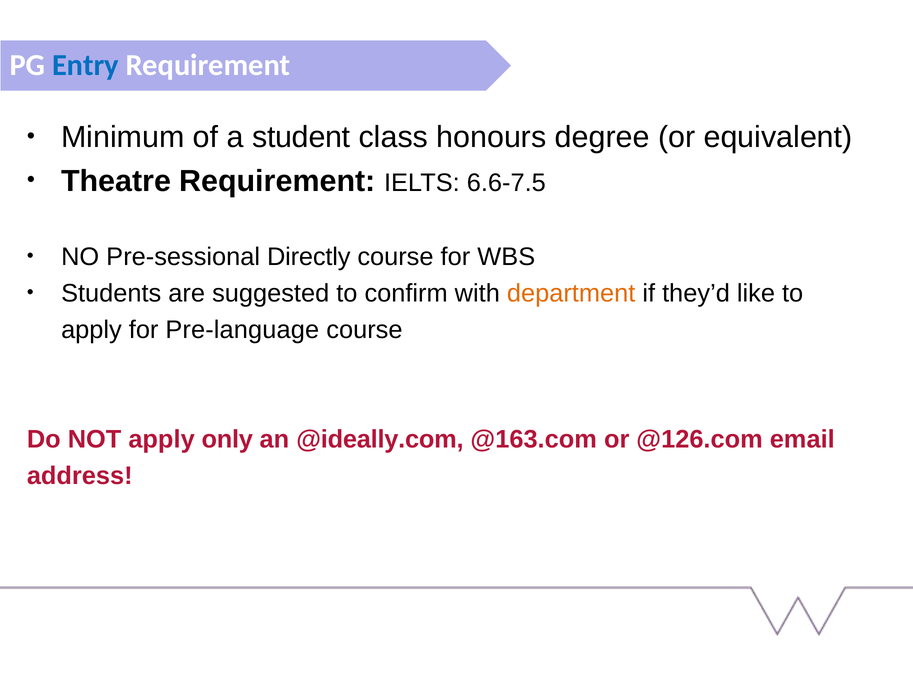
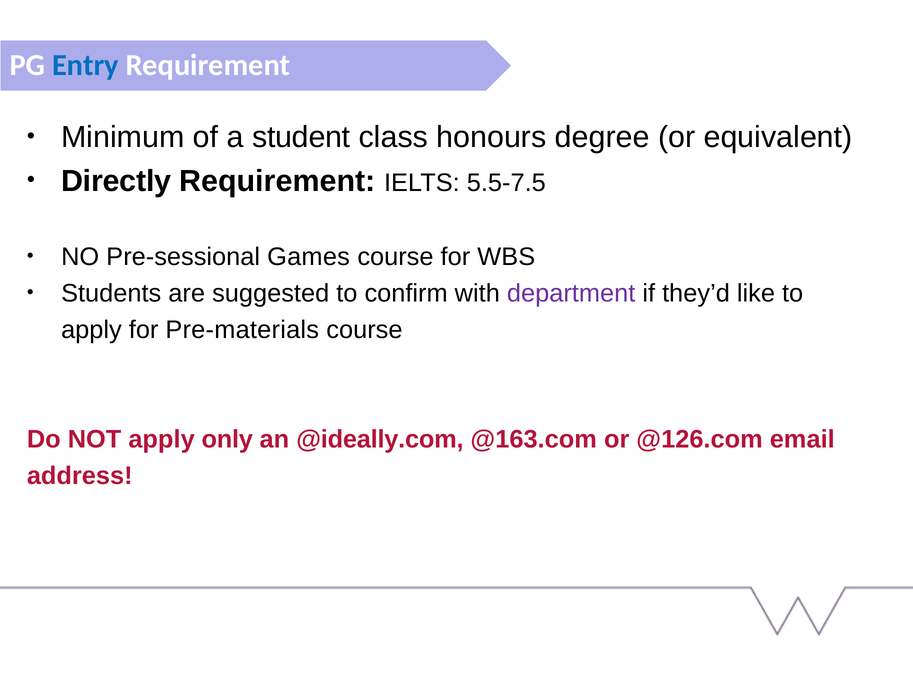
Theatre: Theatre -> Directly
6.6-7.5: 6.6-7.5 -> 5.5-7.5
Directly: Directly -> Games
department colour: orange -> purple
Pre-language: Pre-language -> Pre-materials
